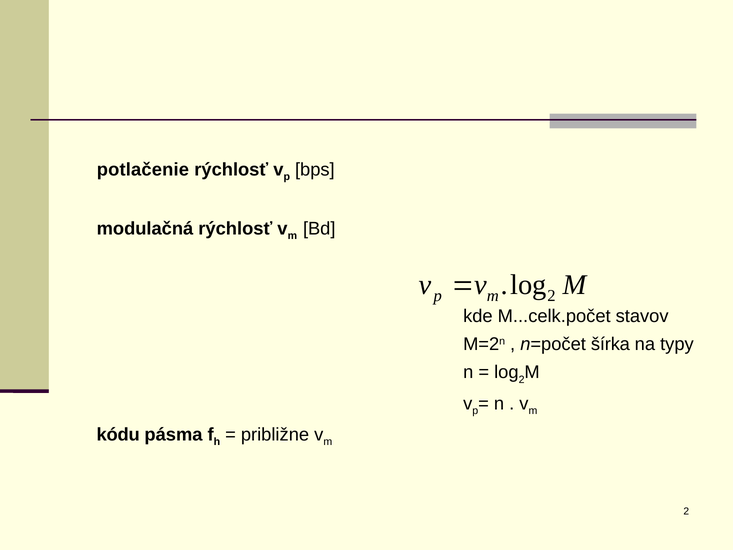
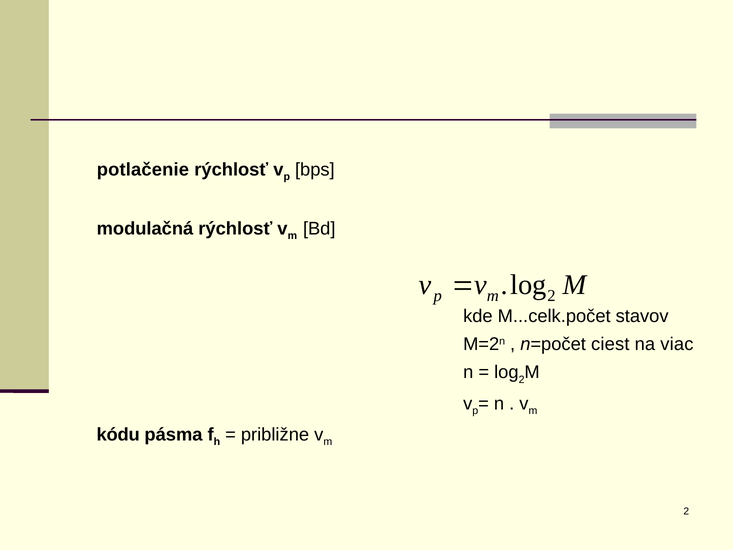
šírka: šírka -> ciest
typy: typy -> viac
